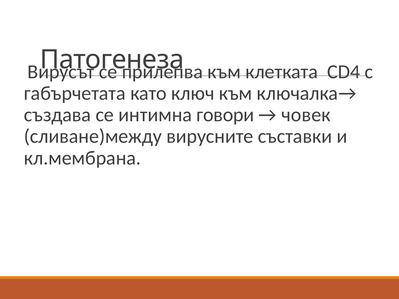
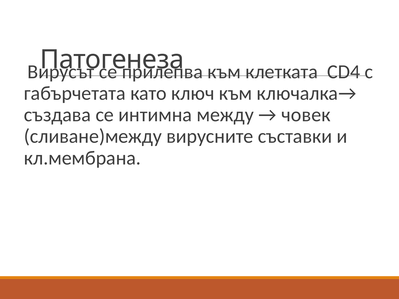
говори: говори -> между
